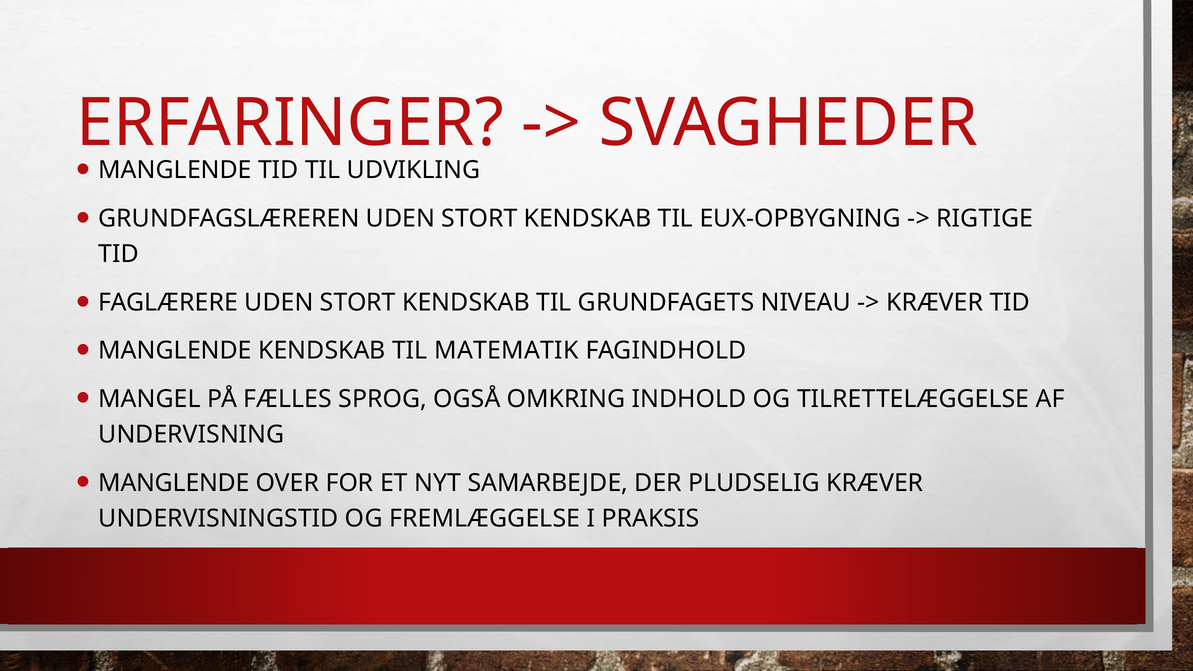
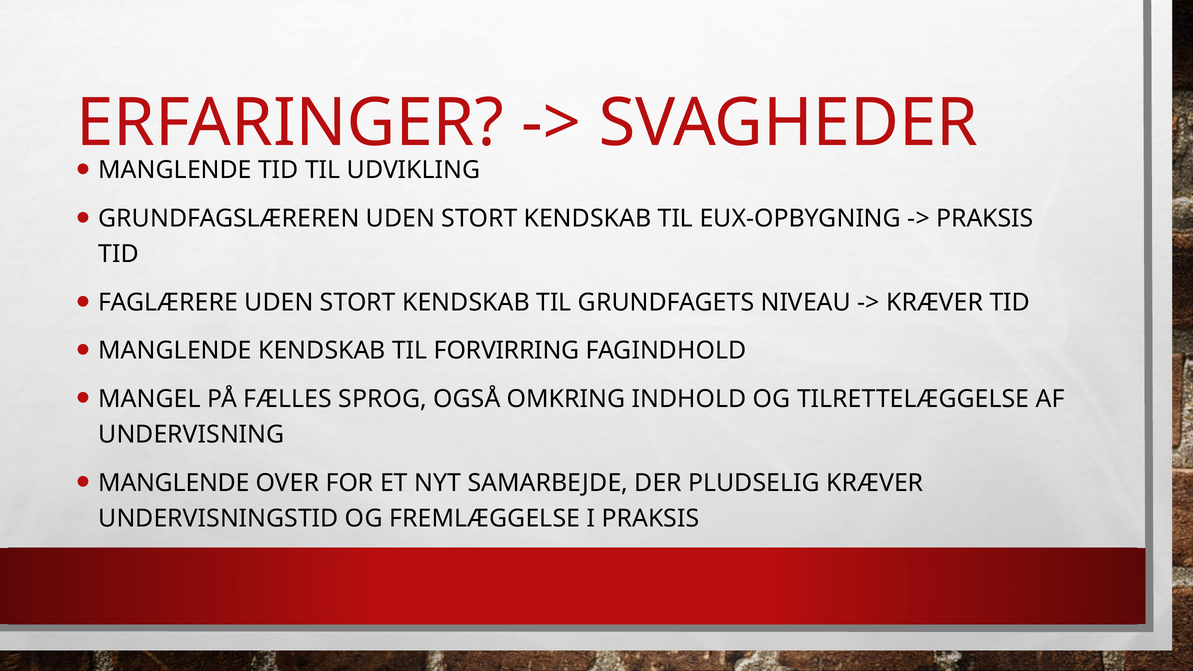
RIGTIGE at (985, 218): RIGTIGE -> PRAKSIS
MATEMATIK: MATEMATIK -> FORVIRRING
